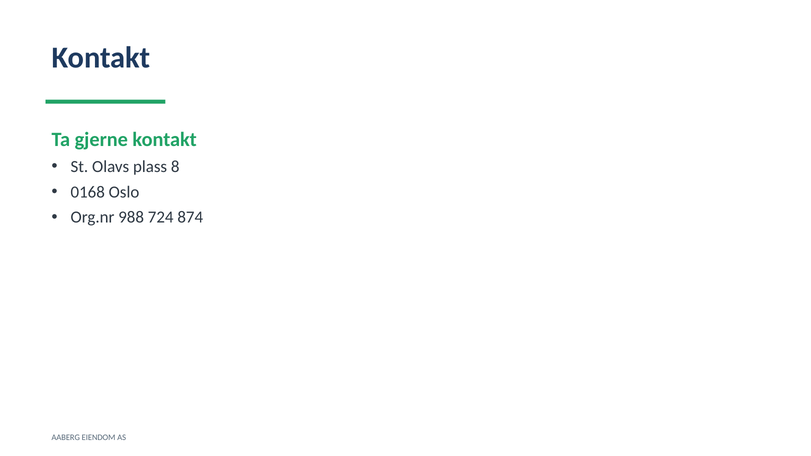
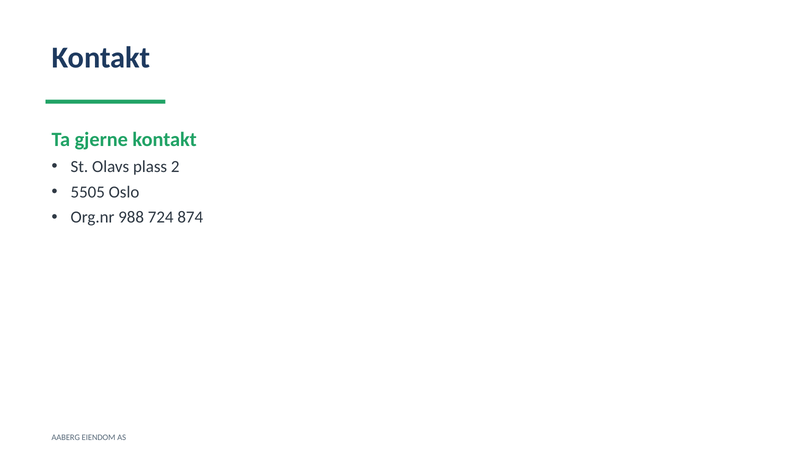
8: 8 -> 2
0168: 0168 -> 5505
